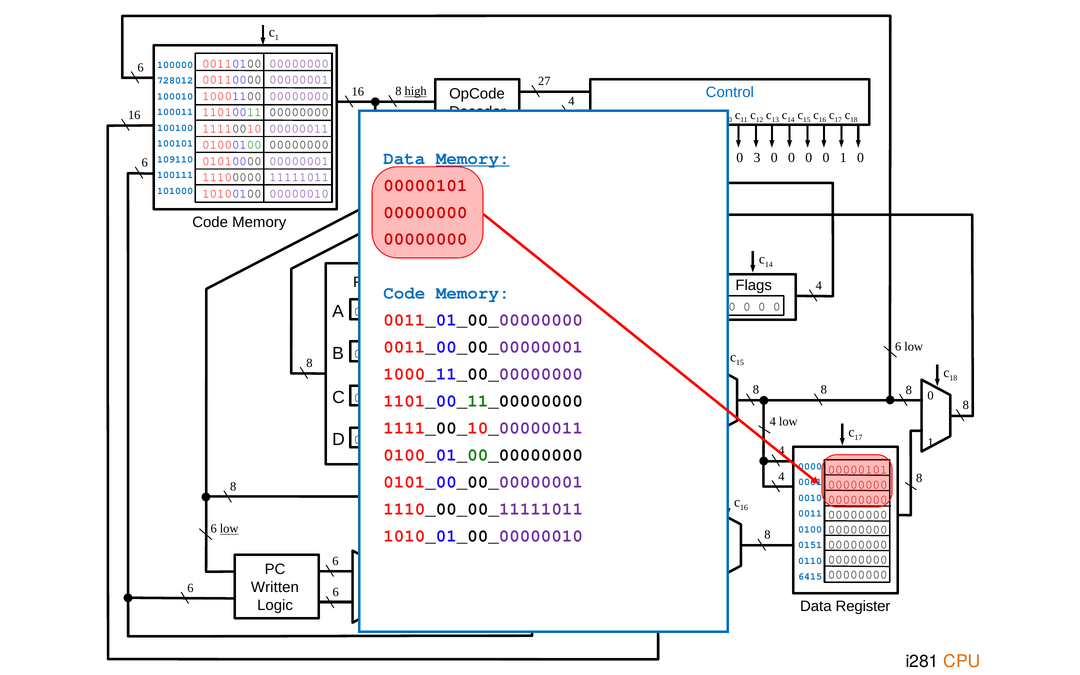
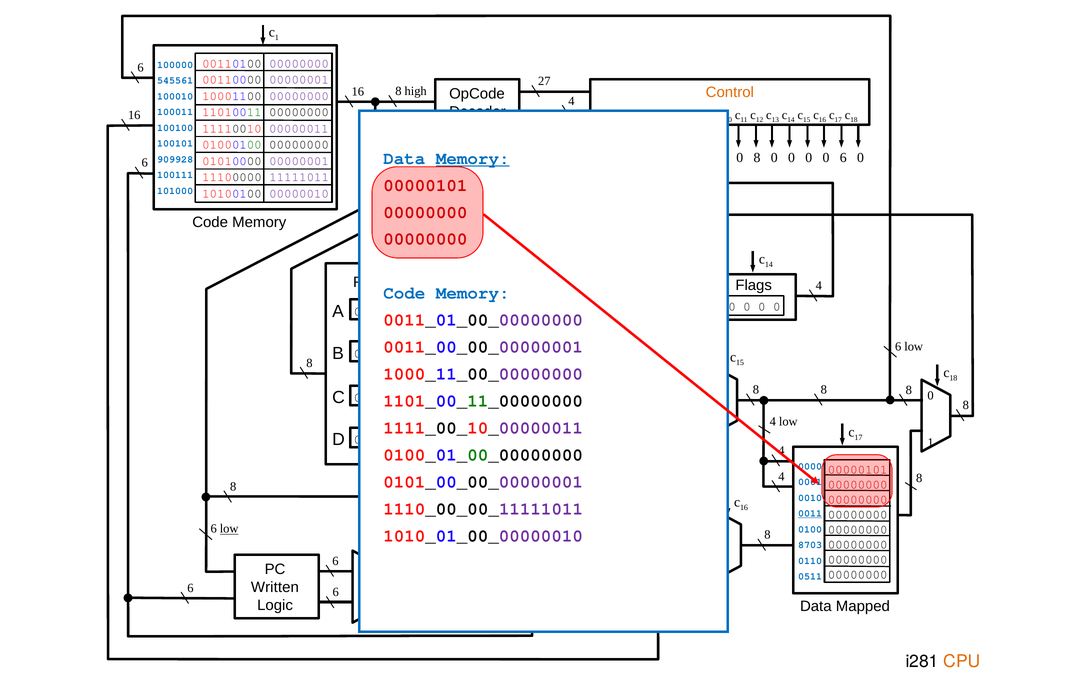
728012: 728012 -> 545561
Control colour: blue -> orange
high underline: present -> none
0 3: 3 -> 8
0 0 1: 1 -> 6
109110: 109110 -> 909928
0011 underline: none -> present
0151: 0151 -> 8703
6415: 6415 -> 0511
Register: Register -> Mapped
